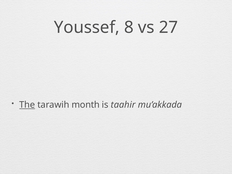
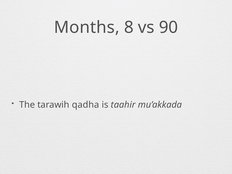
Youssef: Youssef -> Months
27: 27 -> 90
The underline: present -> none
month: month -> qadha
